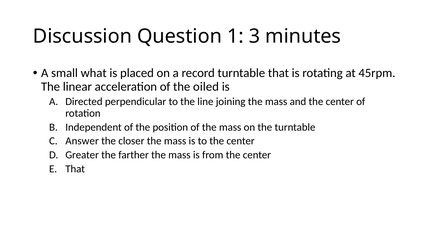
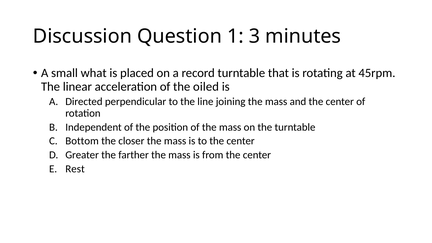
Answer: Answer -> Bottom
That at (75, 169): That -> Rest
